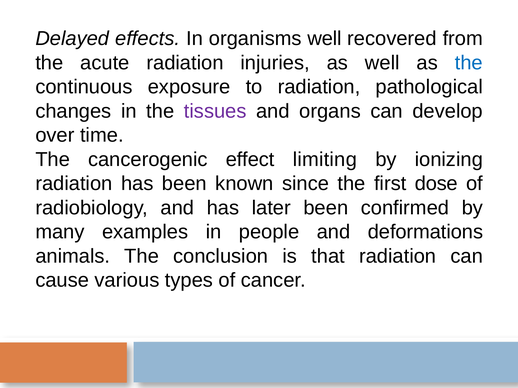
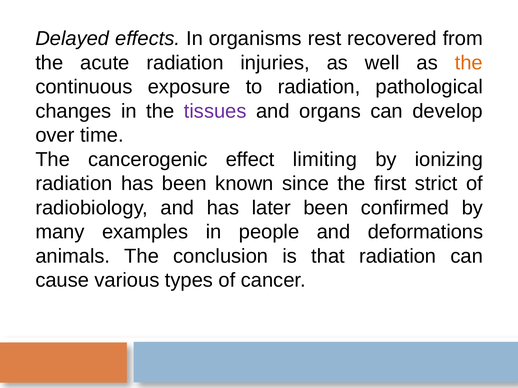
organisms well: well -> rest
the at (469, 63) colour: blue -> orange
dose: dose -> strict
